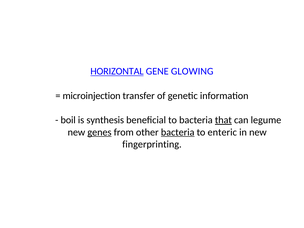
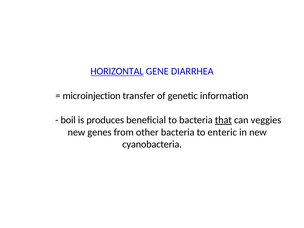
GLOWING: GLOWING -> DIARRHEA
synthesis: synthesis -> produces
legume: legume -> veggies
genes underline: present -> none
bacteria at (178, 132) underline: present -> none
fingerprinting: fingerprinting -> cyanobacteria
